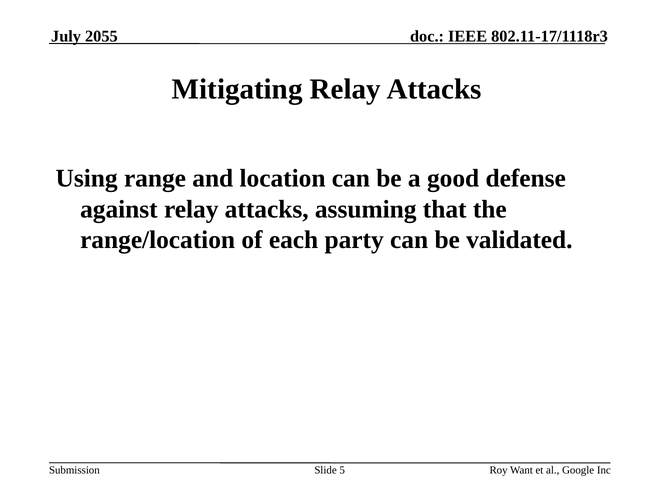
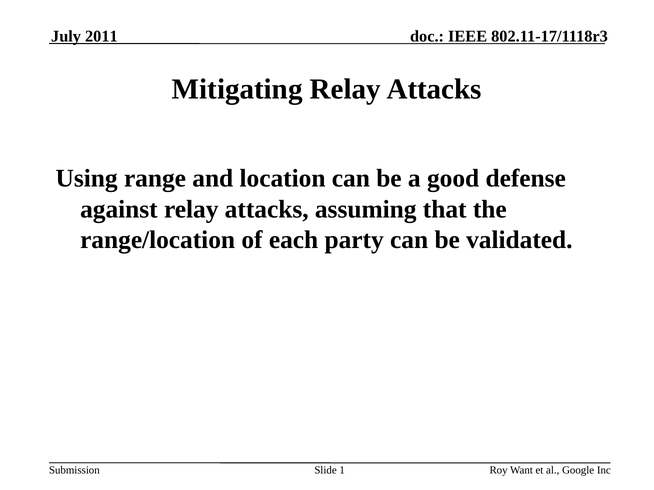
2055: 2055 -> 2011
5: 5 -> 1
